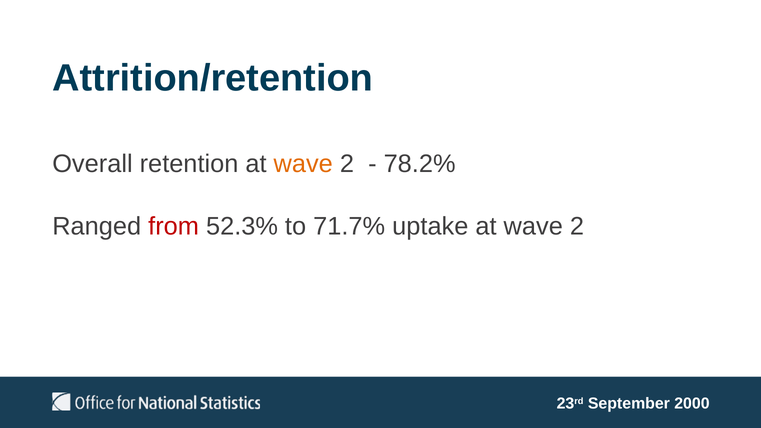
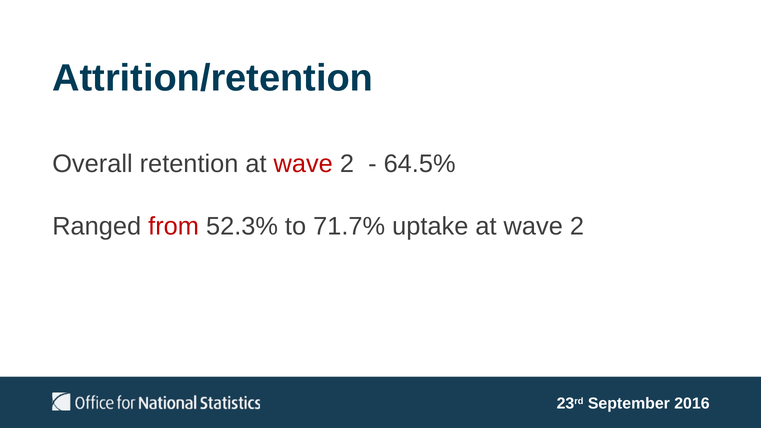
wave at (303, 164) colour: orange -> red
78.2%: 78.2% -> 64.5%
2000: 2000 -> 2016
